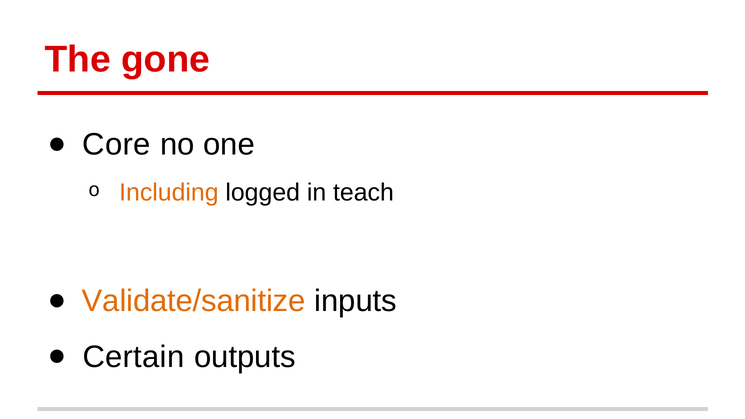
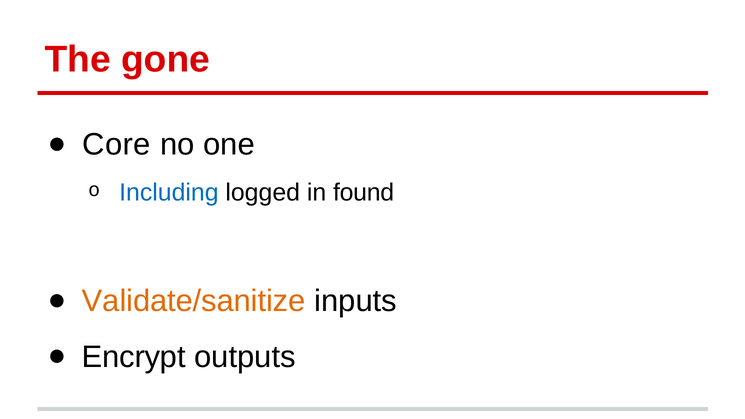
Including colour: orange -> blue
teach: teach -> found
Certain: Certain -> Encrypt
